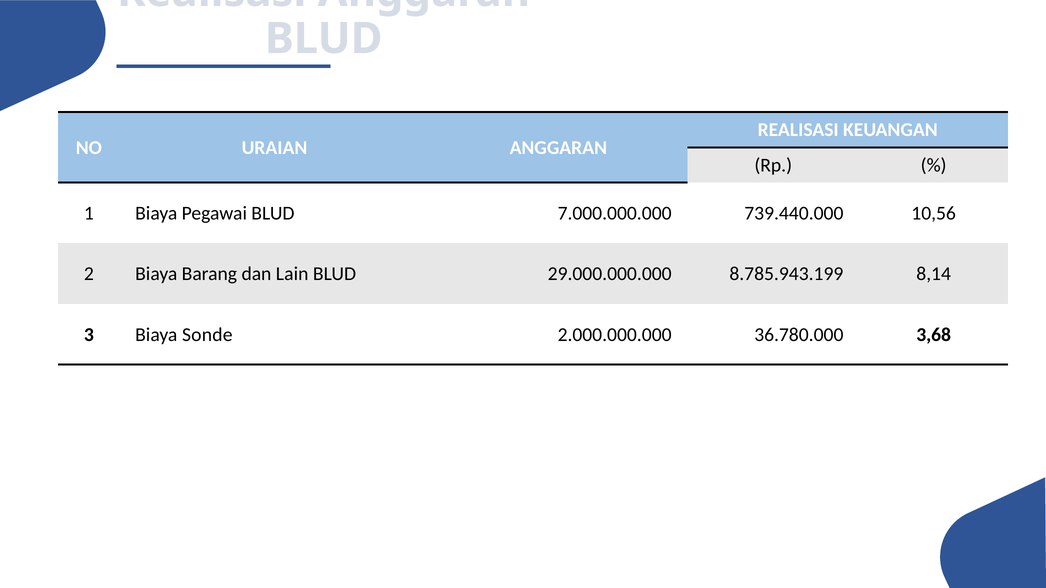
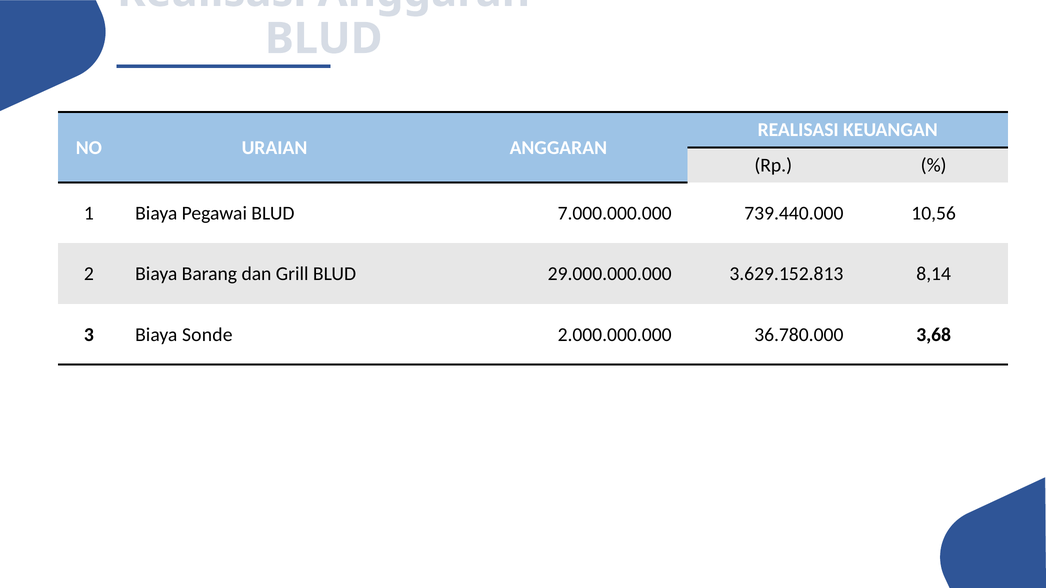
Lain: Lain -> Grill
8.785.943.199: 8.785.943.199 -> 3.629.152.813
